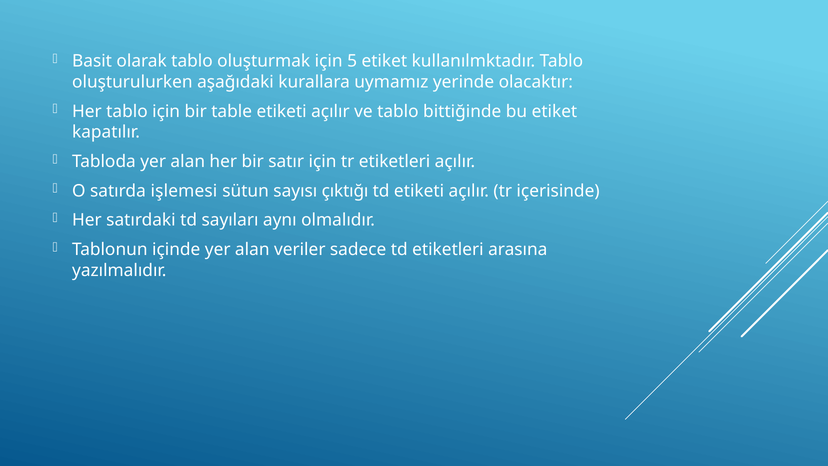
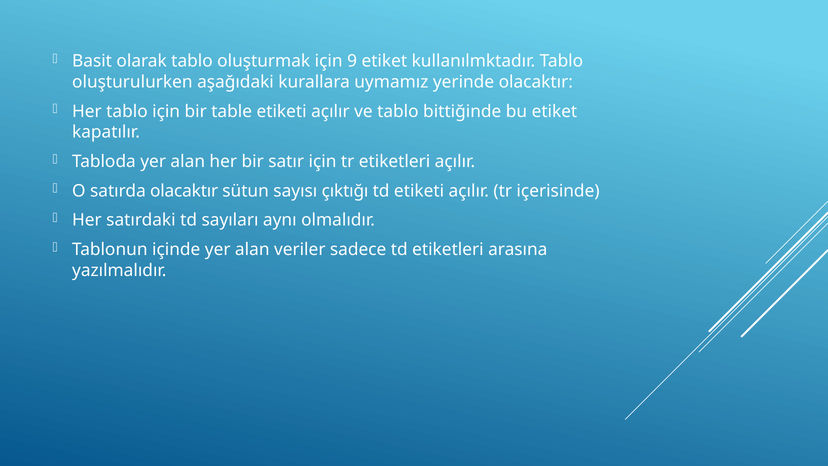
5: 5 -> 9
satırda işlemesi: işlemesi -> olacaktır
